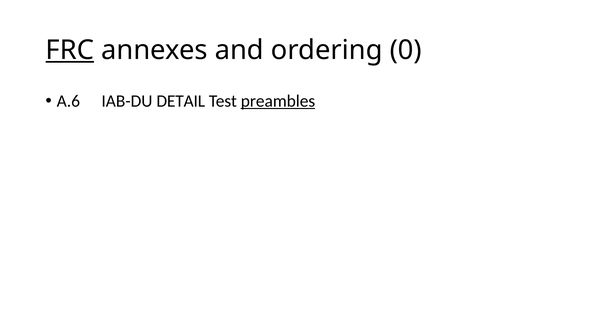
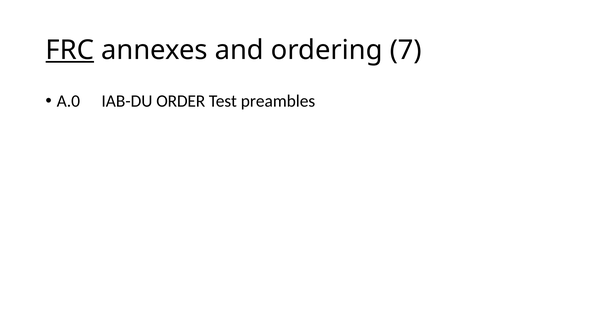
0: 0 -> 7
A.6: A.6 -> A.0
DETAIL: DETAIL -> ORDER
preambles underline: present -> none
